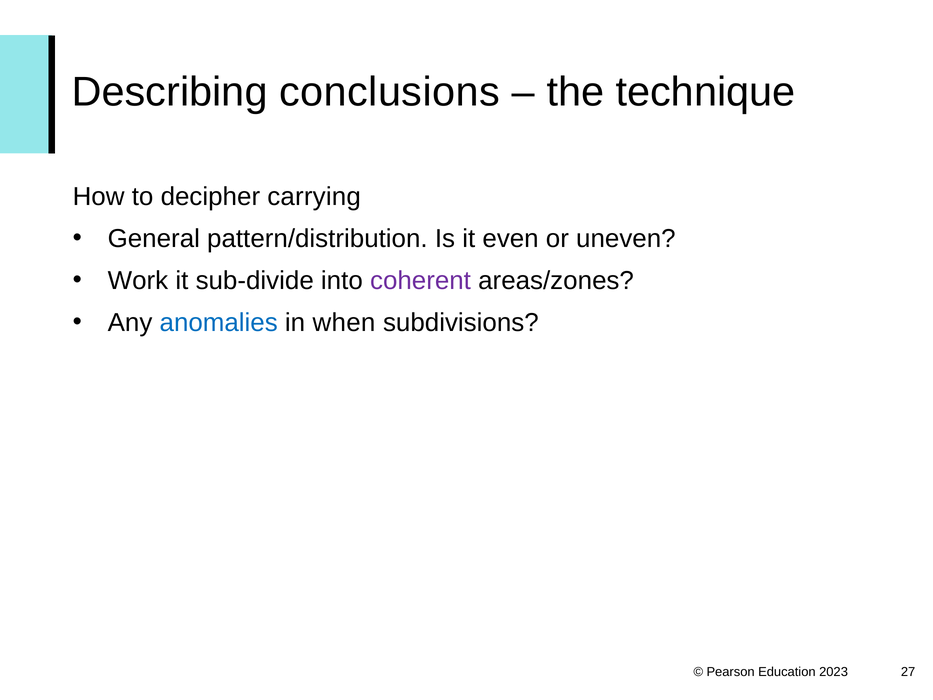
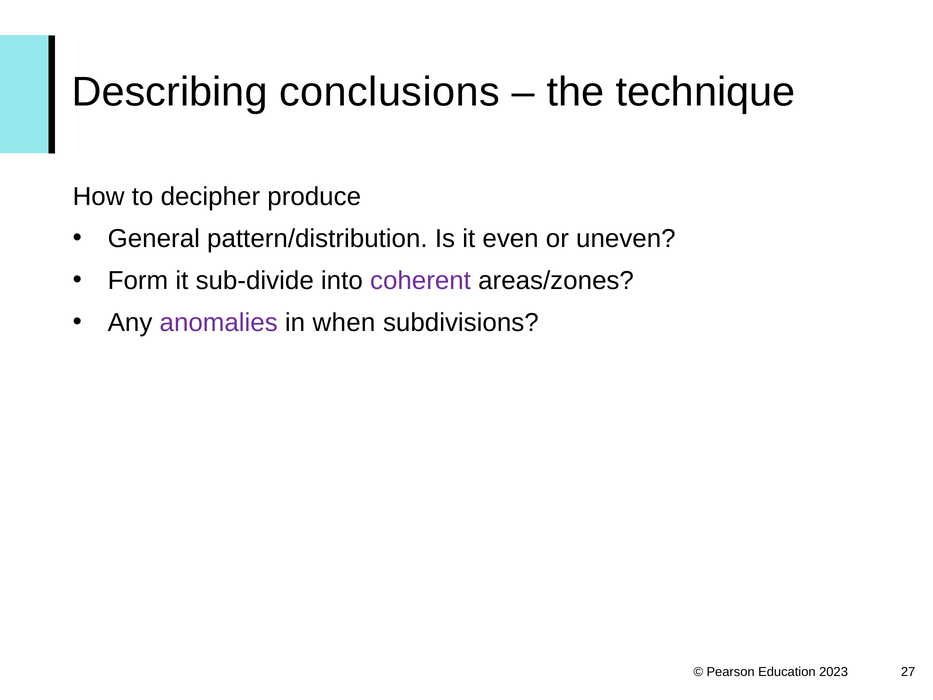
carrying: carrying -> produce
Work: Work -> Form
anomalies colour: blue -> purple
